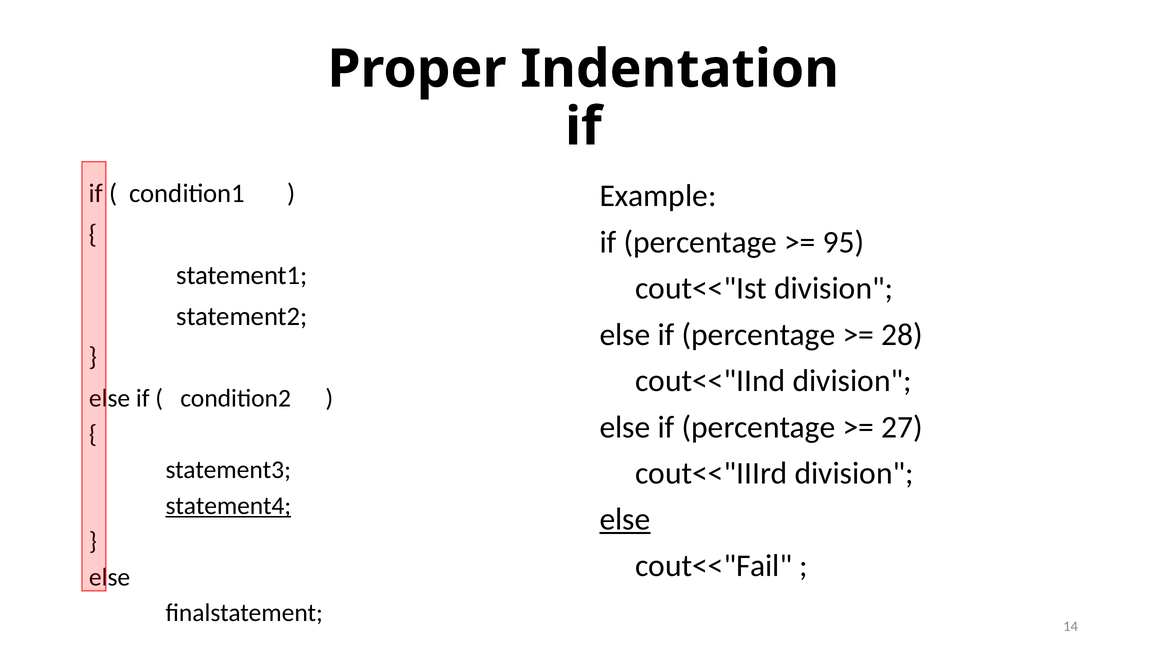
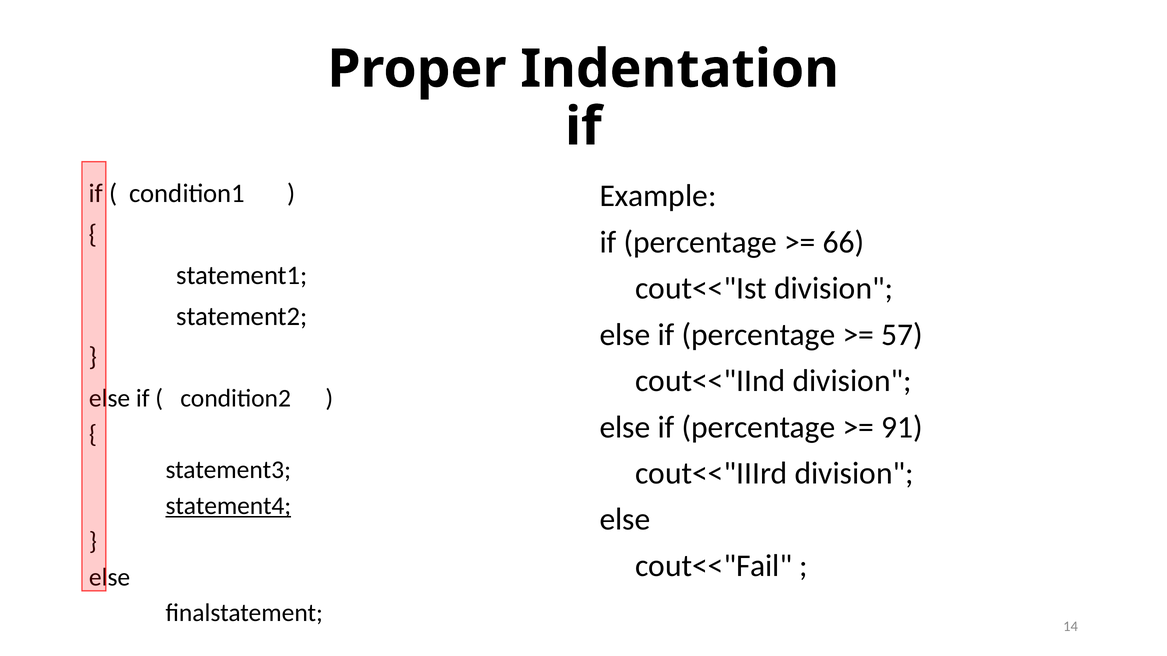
95: 95 -> 66
28: 28 -> 57
27: 27 -> 91
else at (625, 520) underline: present -> none
